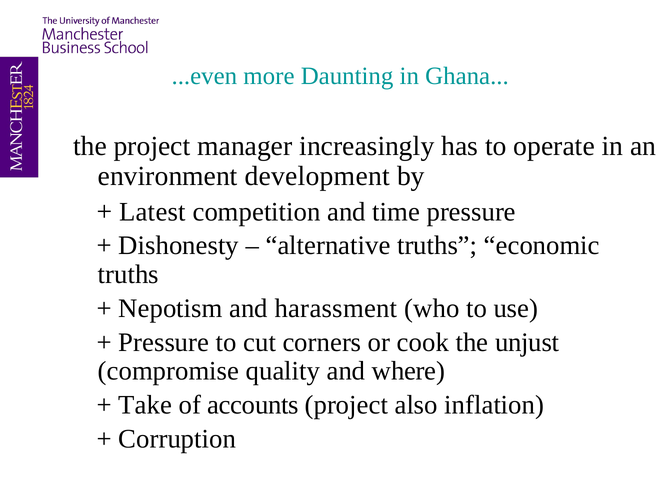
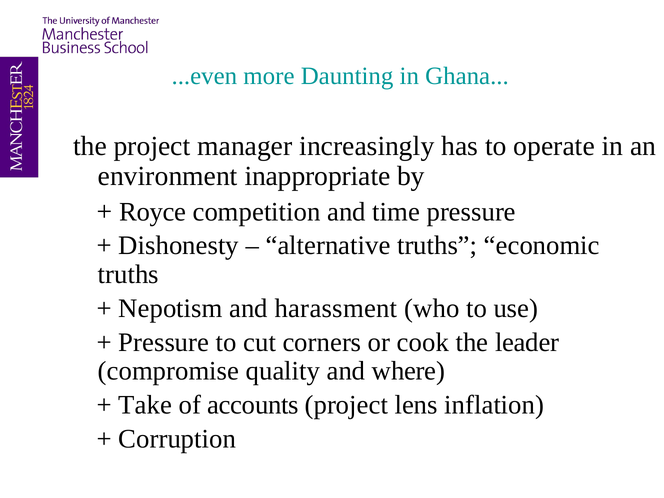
development: development -> inappropriate
Latest: Latest -> Royce
unjust: unjust -> leader
also: also -> lens
